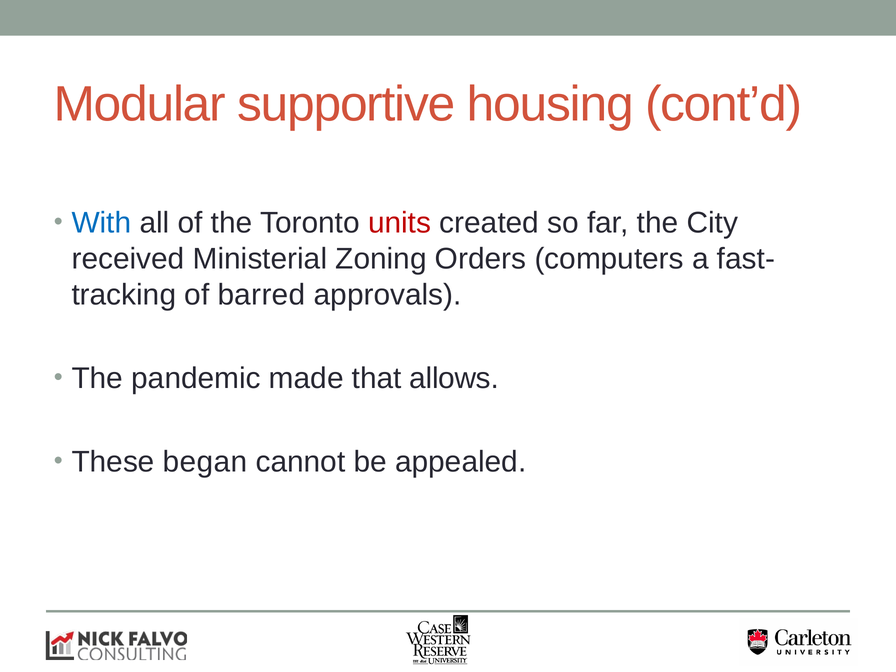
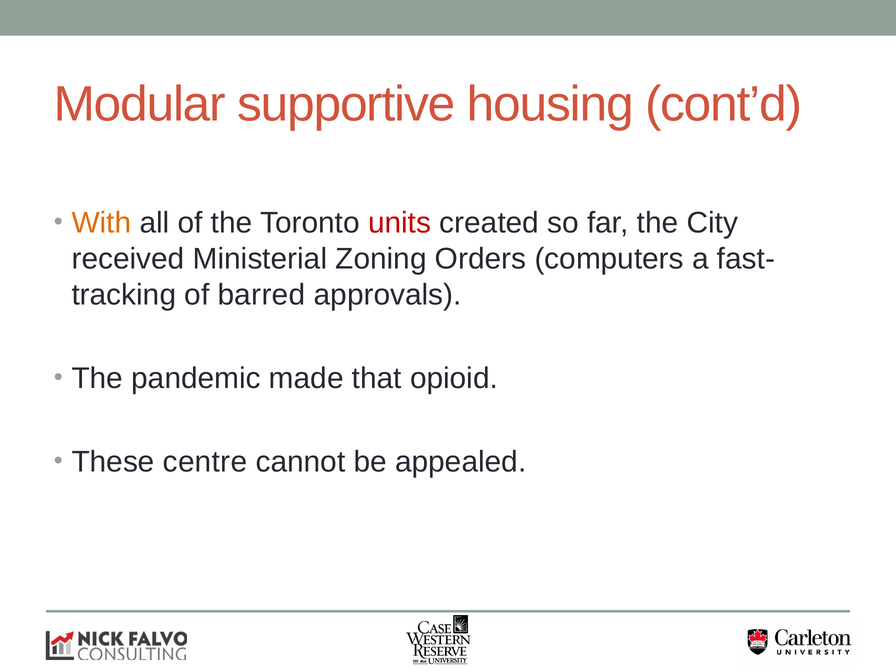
With colour: blue -> orange
allows: allows -> opioid
began: began -> centre
